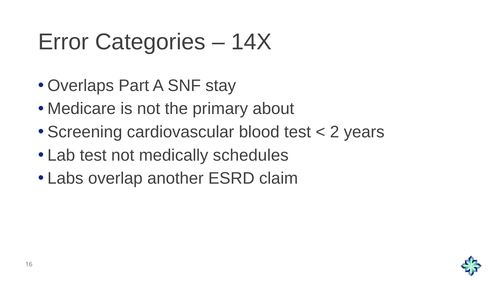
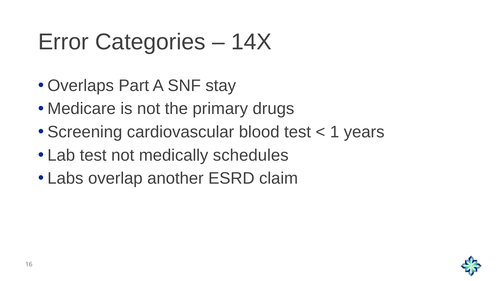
about: about -> drugs
2: 2 -> 1
